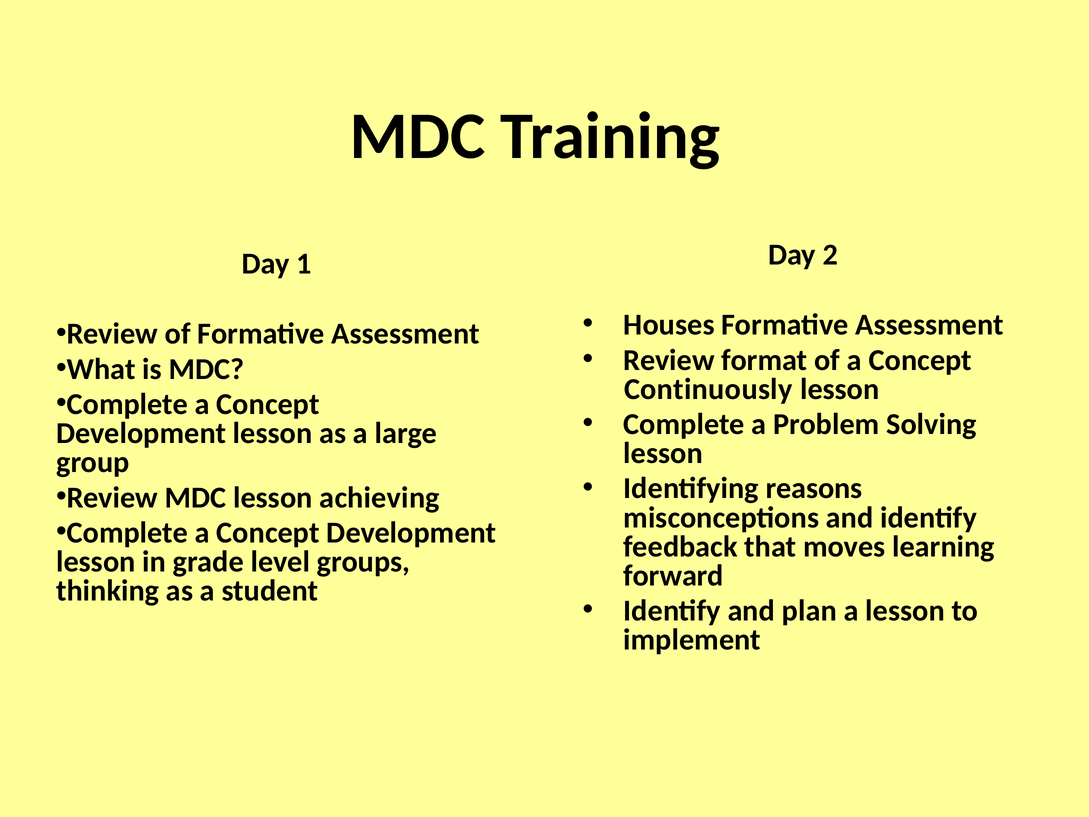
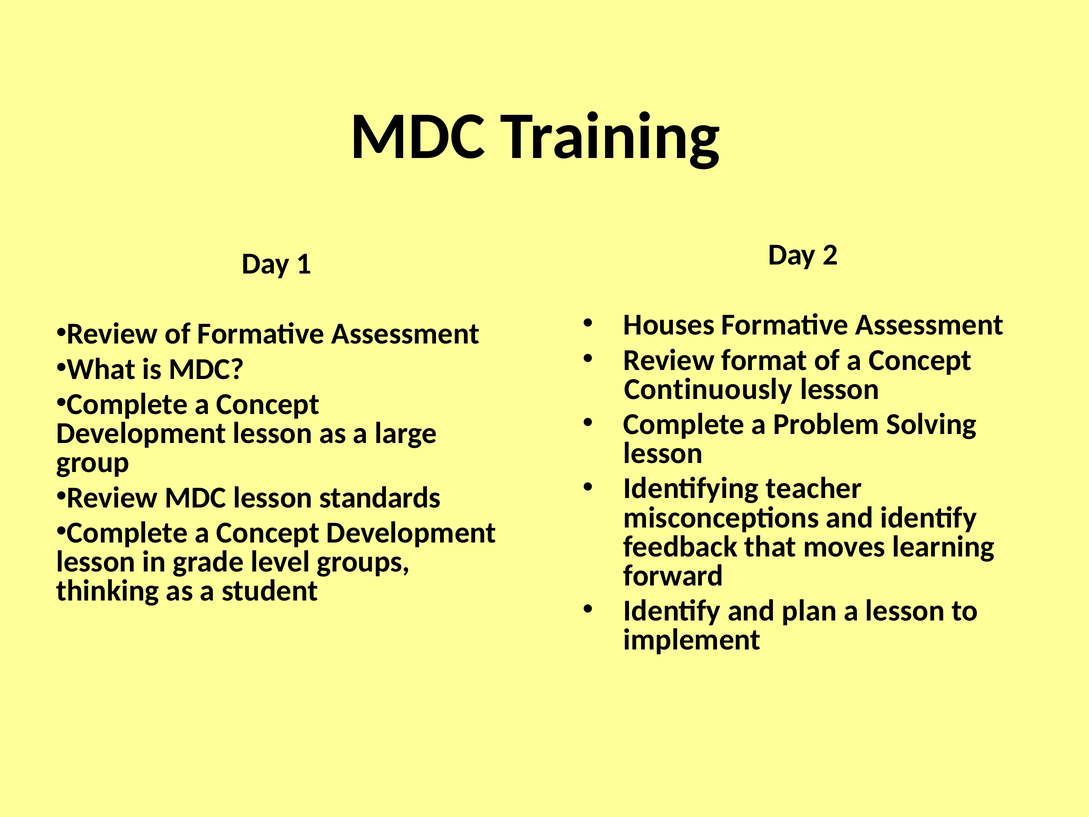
reasons: reasons -> teacher
achieving: achieving -> standards
